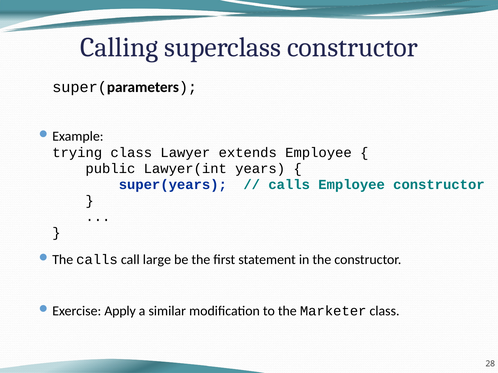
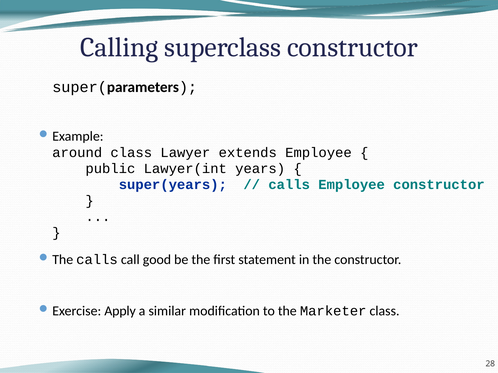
trying: trying -> around
large: large -> good
